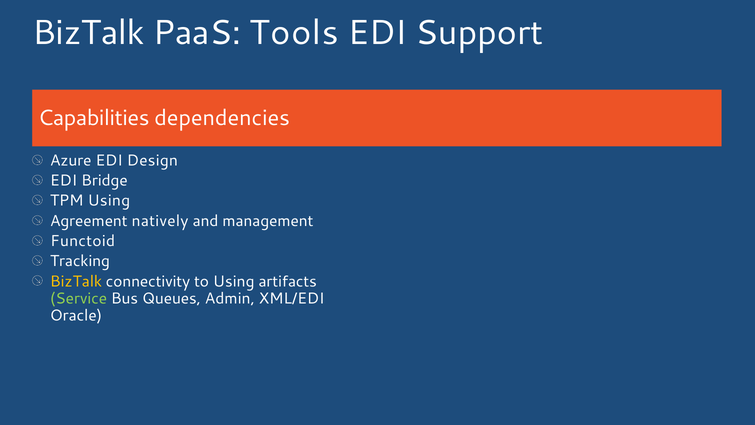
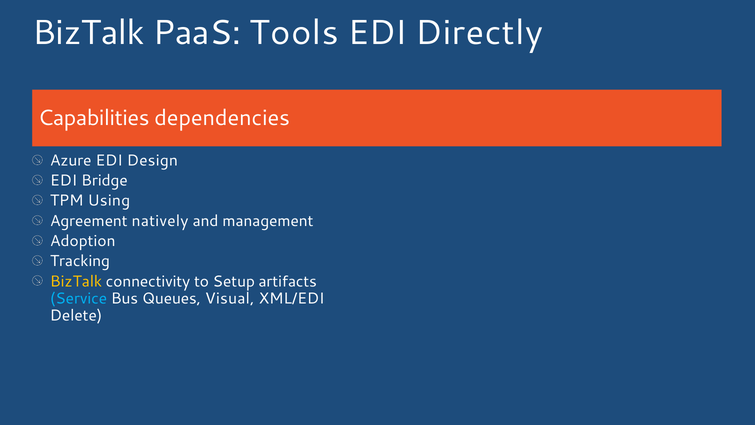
Support: Support -> Directly
Functoid: Functoid -> Adoption
to Using: Using -> Setup
Service colour: light green -> light blue
Admin: Admin -> Visual
Oracle: Oracle -> Delete
